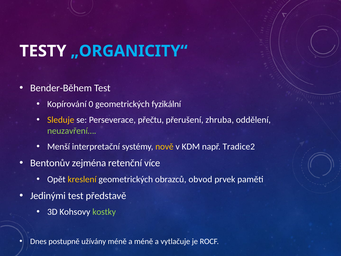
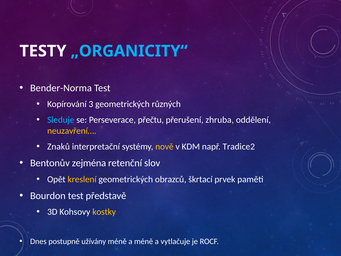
Bender-Během: Bender-Během -> Bender-Norma
0: 0 -> 3
fyzikální: fyzikální -> různých
Sleduje colour: yellow -> light blue
neuzavření… colour: light green -> yellow
Menší: Menší -> Znaků
více: více -> slov
obvod: obvod -> škrtací
Jedinými: Jedinými -> Bourdon
kostky colour: light green -> yellow
